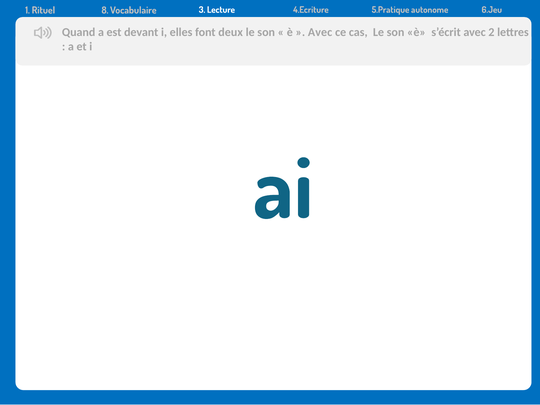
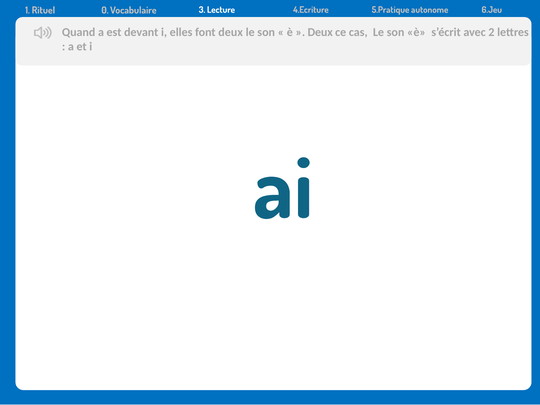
8: 8 -> 0
Avec at (320, 32): Avec -> Deux
